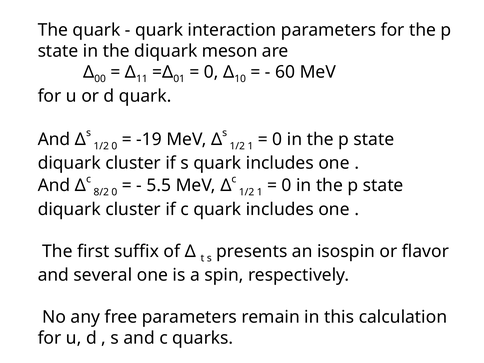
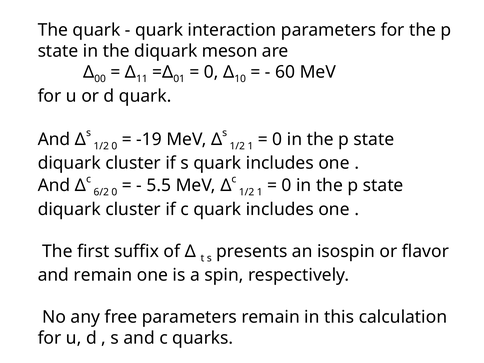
8/2: 8/2 -> 6/2
and several: several -> remain
